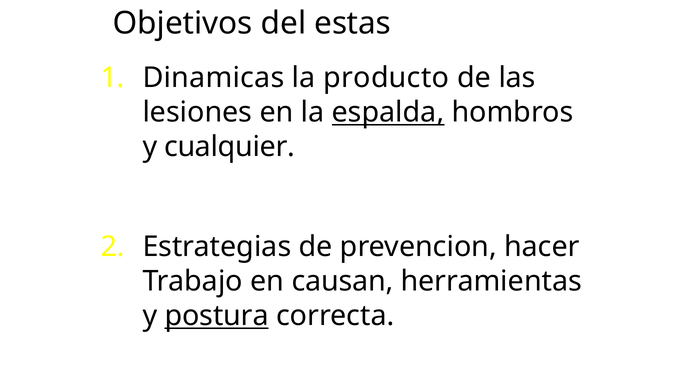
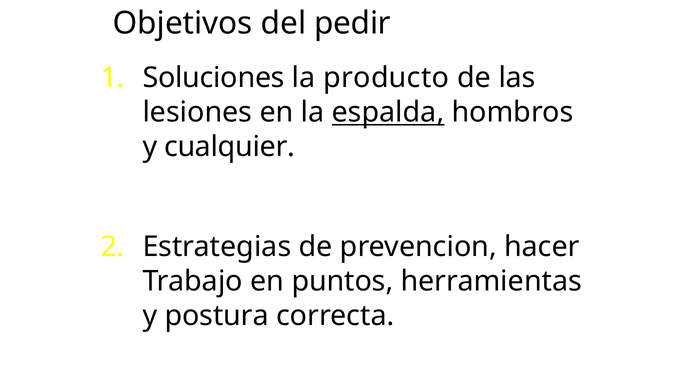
estas: estas -> pedir
Dinamicas: Dinamicas -> Soluciones
causan: causan -> puntos
postura underline: present -> none
